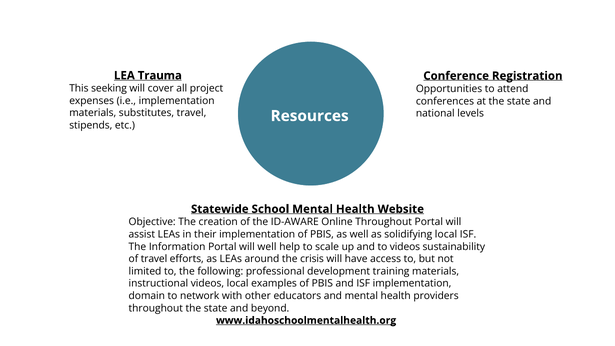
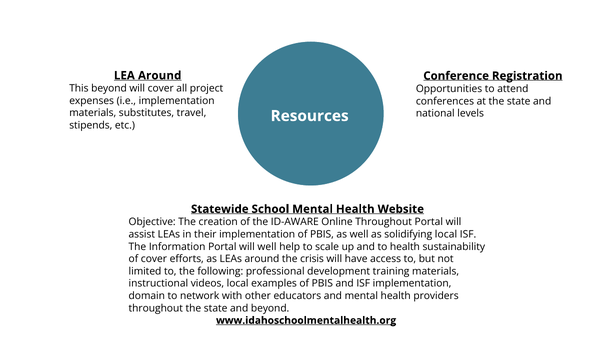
LEA Trauma: Trauma -> Around
This seeking: seeking -> beyond
to videos: videos -> health
of travel: travel -> cover
